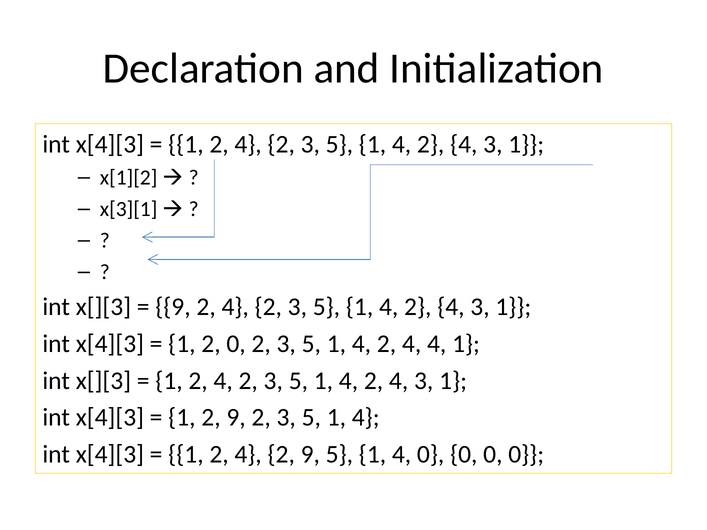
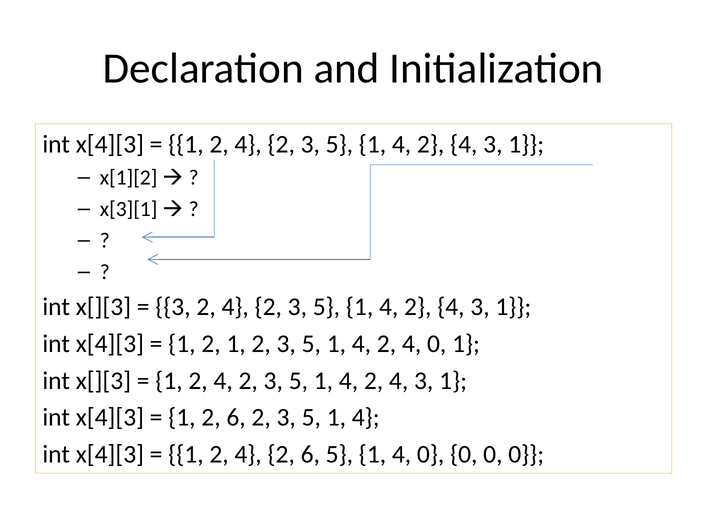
9 at (173, 307): 9 -> 3
2 0: 0 -> 1
2 4 4: 4 -> 0
1 2 9: 9 -> 6
4 2 9: 9 -> 6
